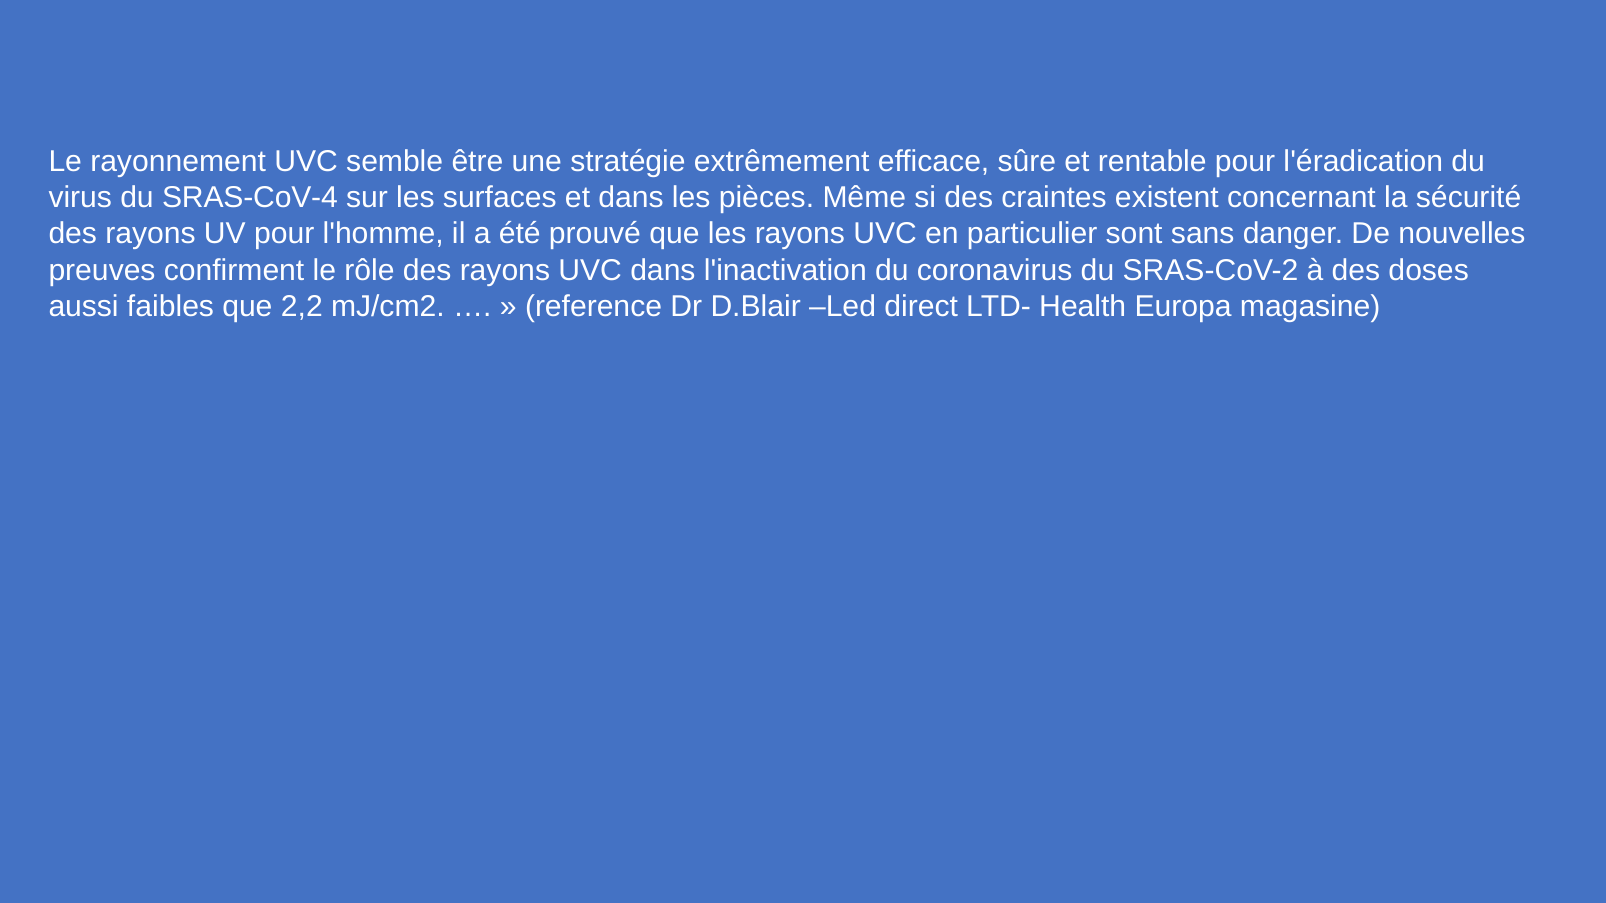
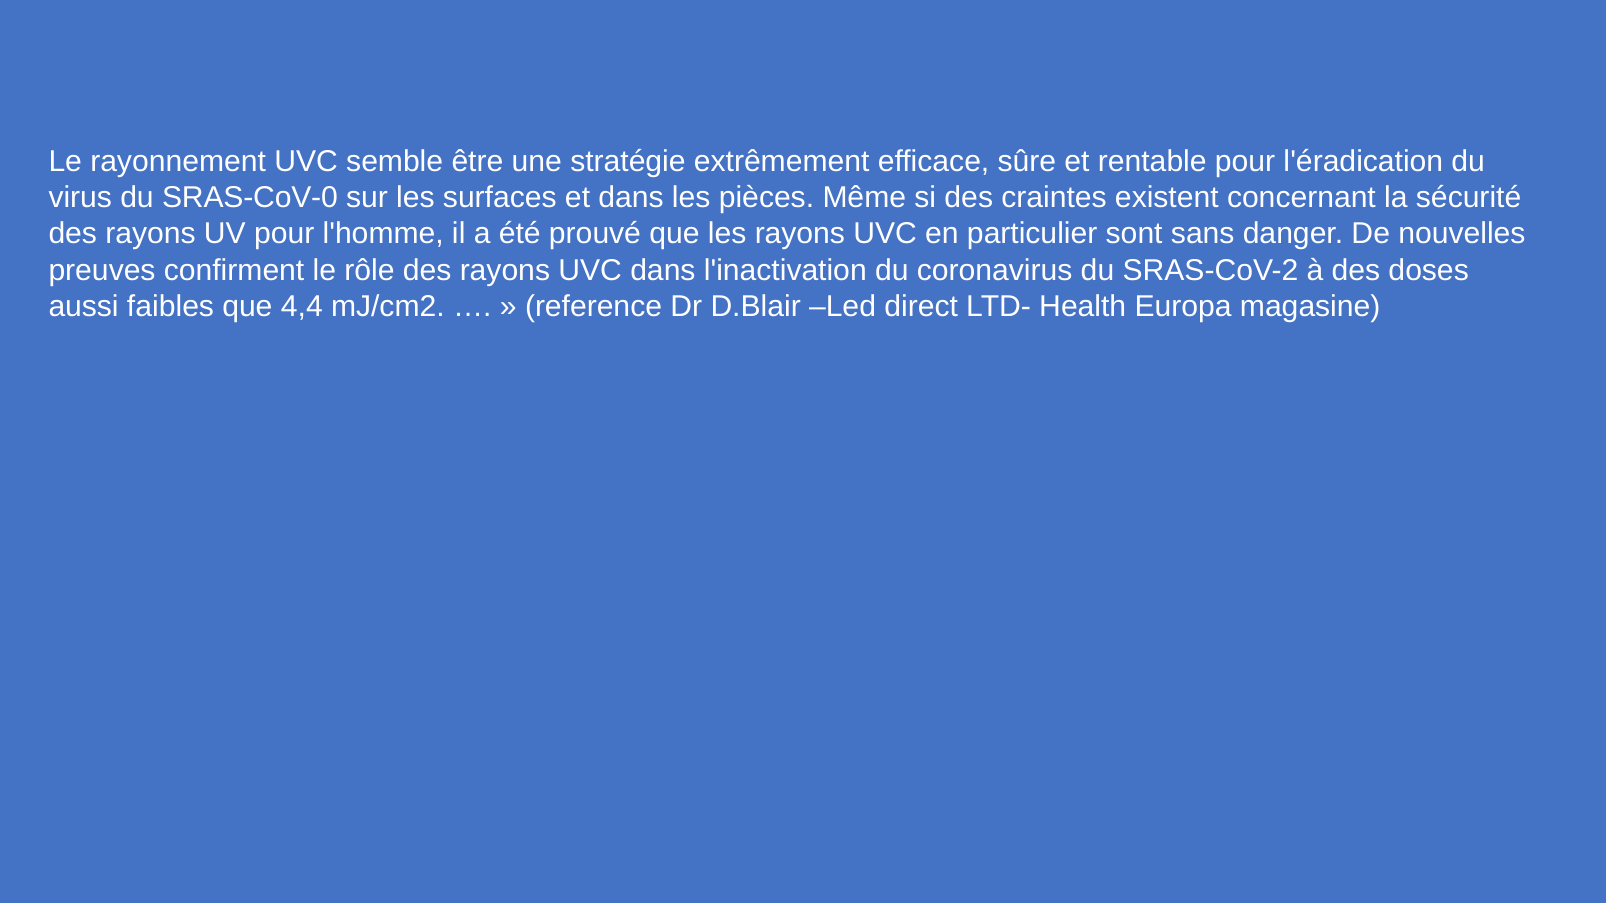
SRAS-CoV-4: SRAS-CoV-4 -> SRAS-CoV-0
2,2: 2,2 -> 4,4
